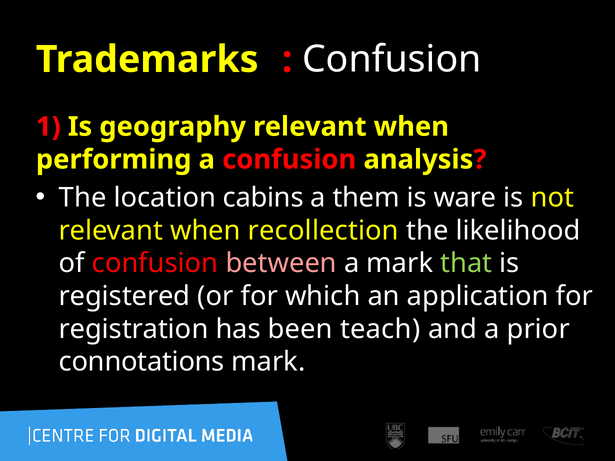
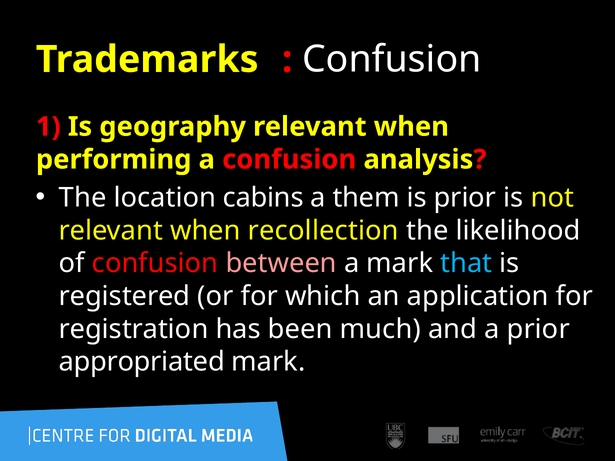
is ware: ware -> prior
that colour: light green -> light blue
teach: teach -> much
connotations: connotations -> appropriated
